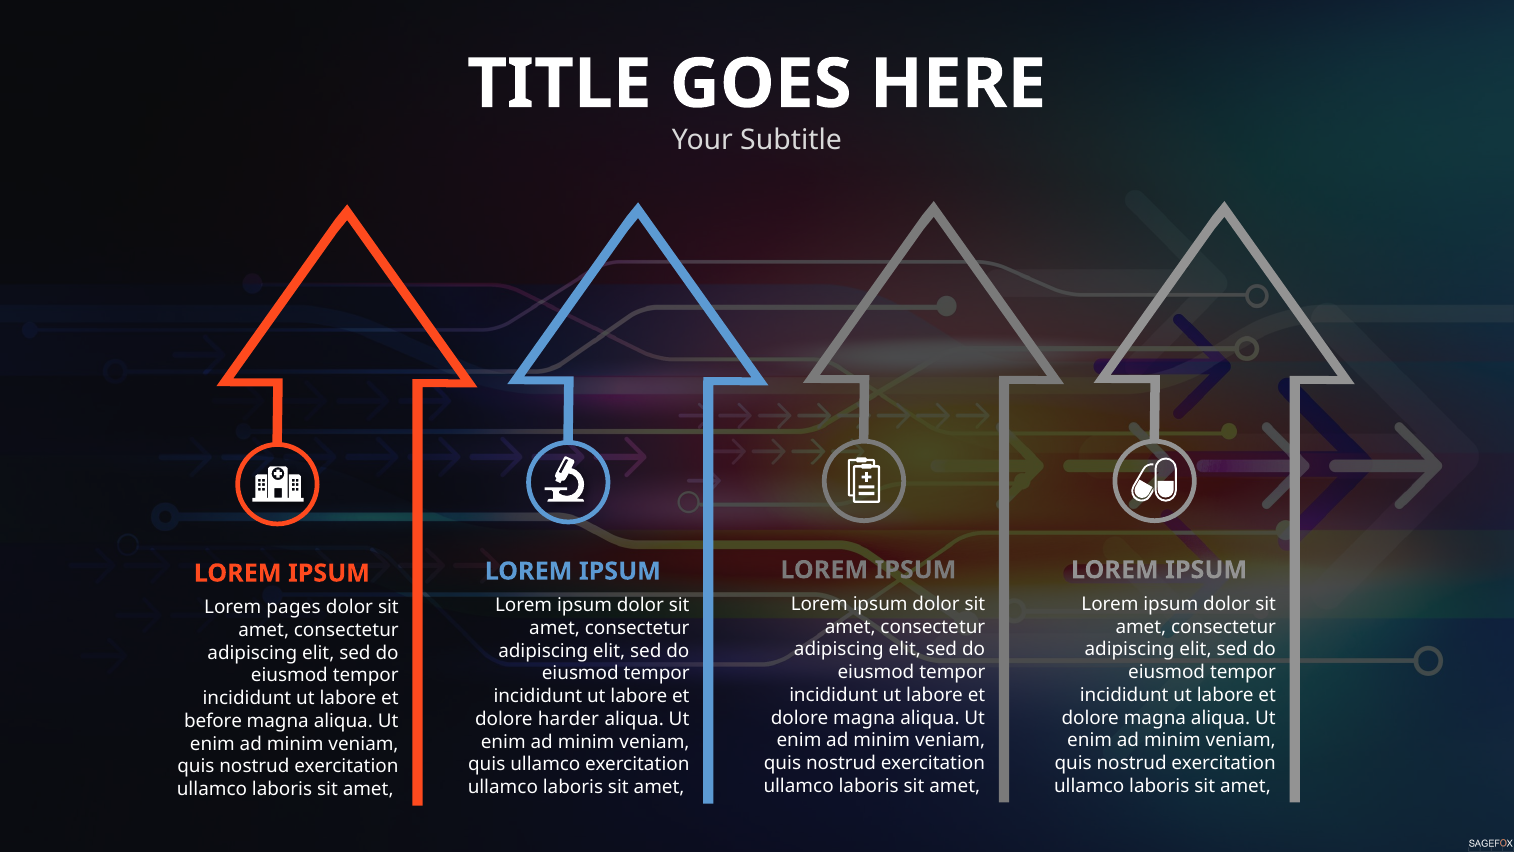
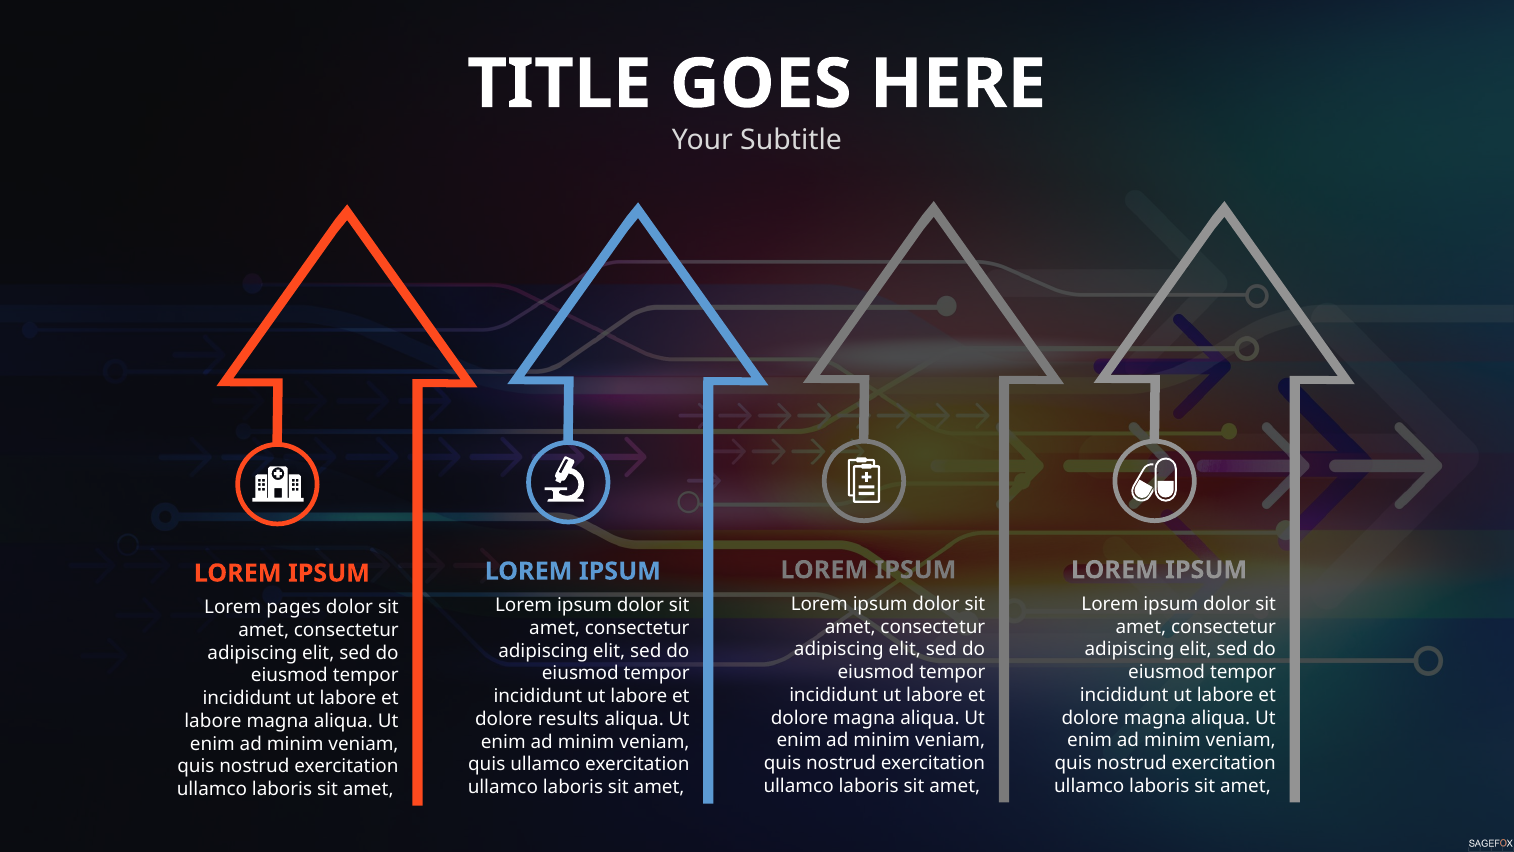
harder: harder -> results
before at (213, 721): before -> labore
